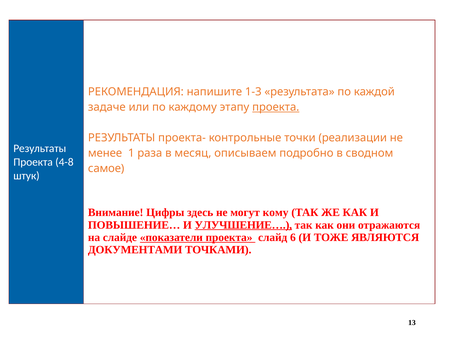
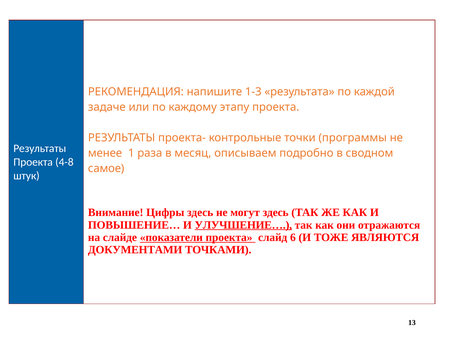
проекта at (276, 107) underline: present -> none
реализации: реализации -> программы
могут кому: кому -> здесь
